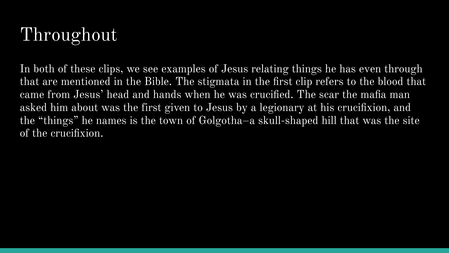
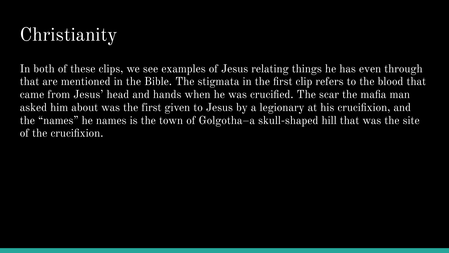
Throughout: Throughout -> Christianity
the things: things -> names
